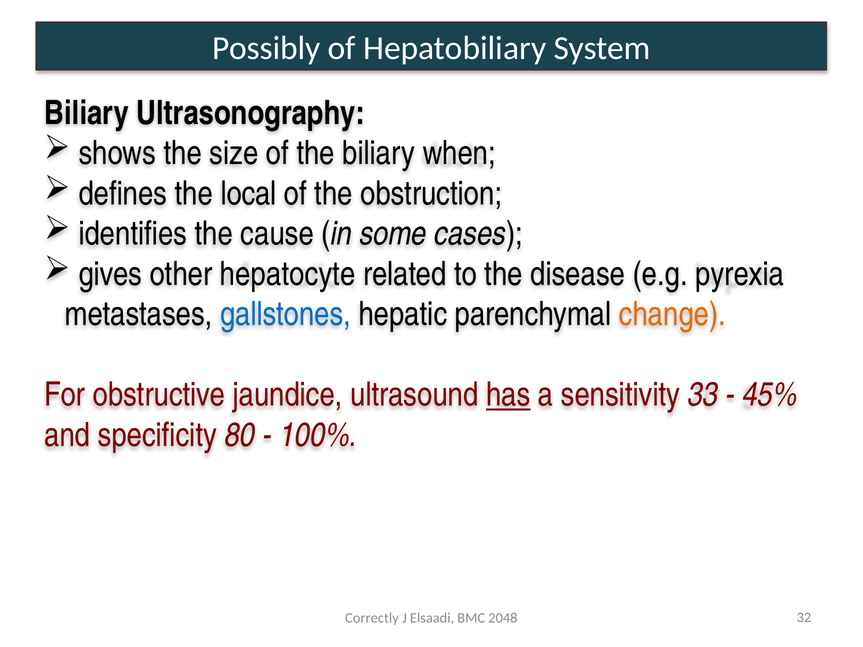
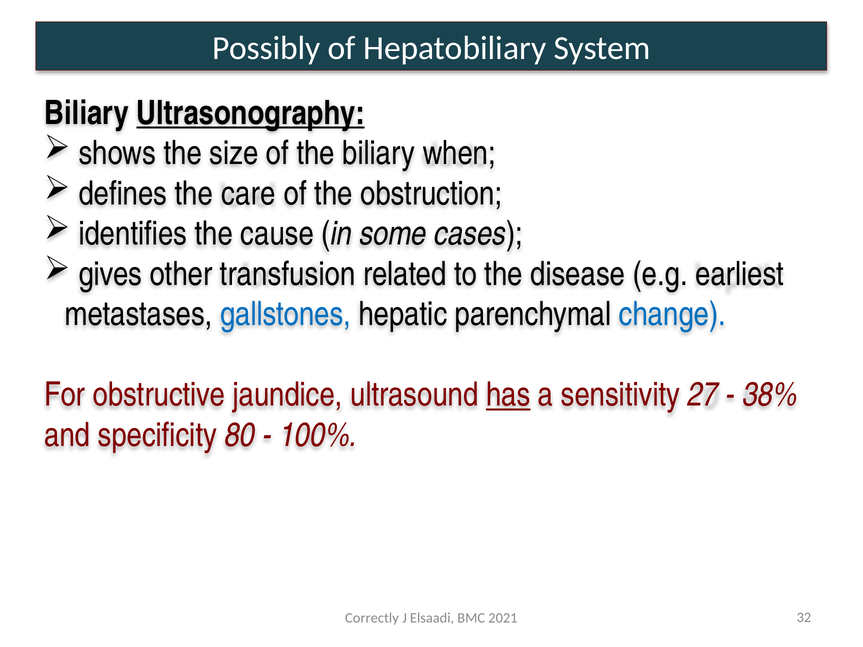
Ultrasonography underline: none -> present
local: local -> care
hepatocyte: hepatocyte -> transfusion
pyrexia: pyrexia -> earliest
change colour: orange -> blue
33: 33 -> 27
45%: 45% -> 38%
2048: 2048 -> 2021
